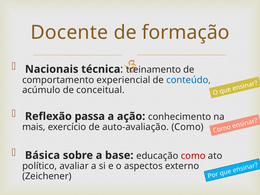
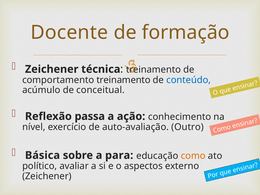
Nacionais at (52, 69): Nacionais -> Zeichener
comportamento experiencial: experiencial -> treinamento
mais: mais -> nível
auto-avaliação Como: Como -> Outro
base: base -> para
como at (193, 156) colour: red -> orange
